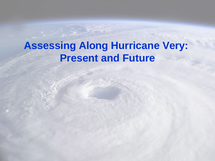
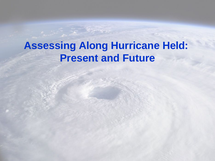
Very: Very -> Held
